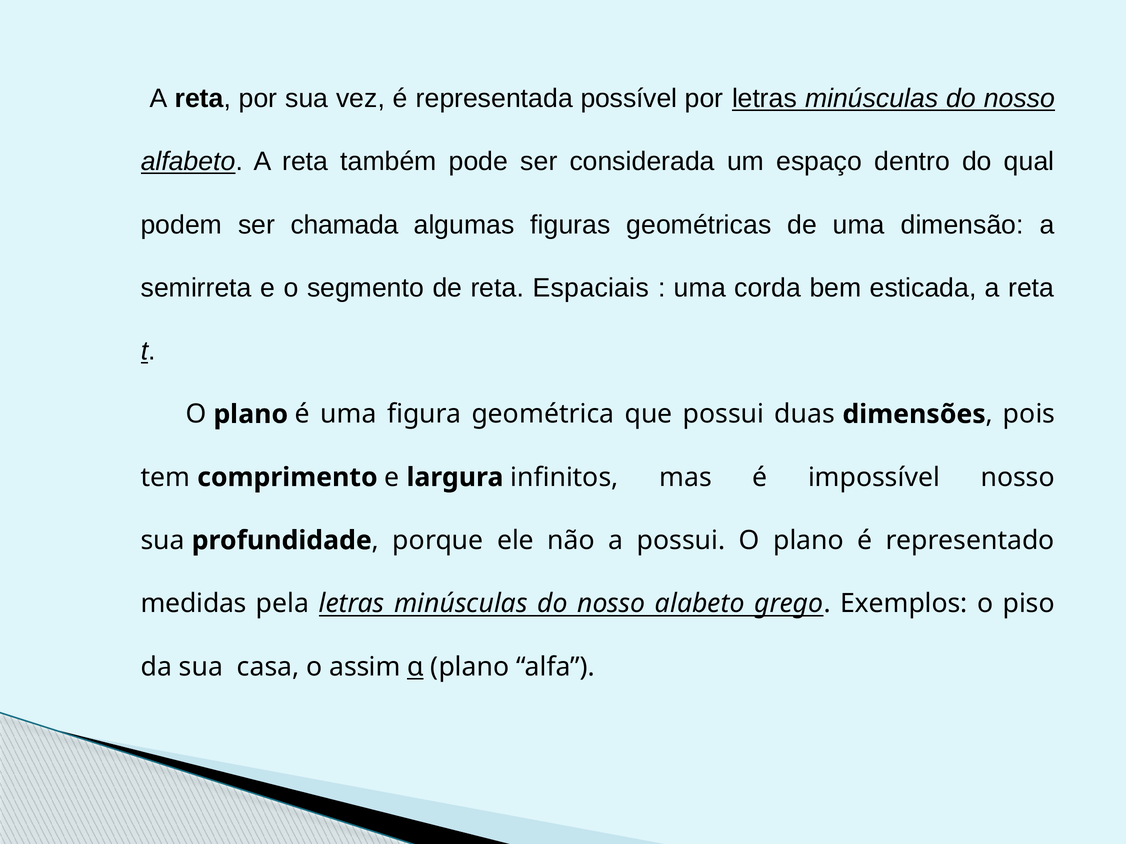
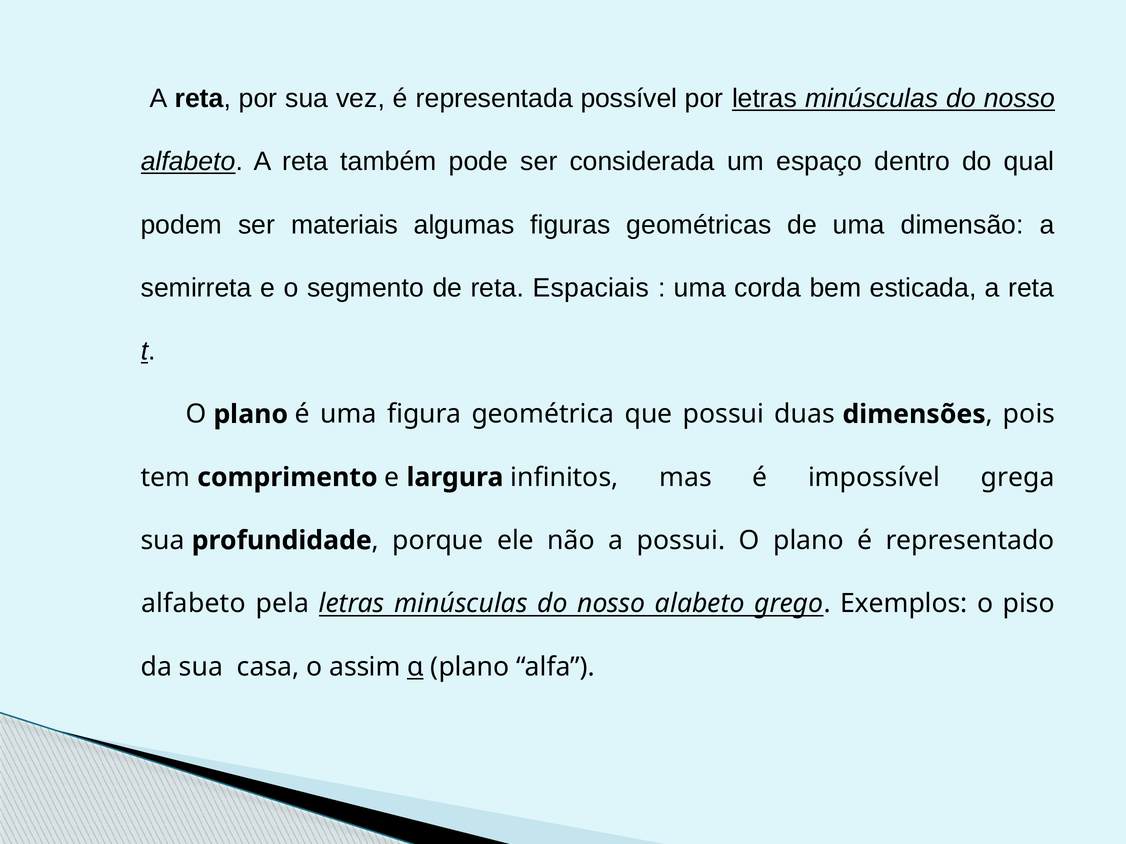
chamada: chamada -> materiais
impossível nosso: nosso -> grega
medidas at (194, 604): medidas -> alfabeto
